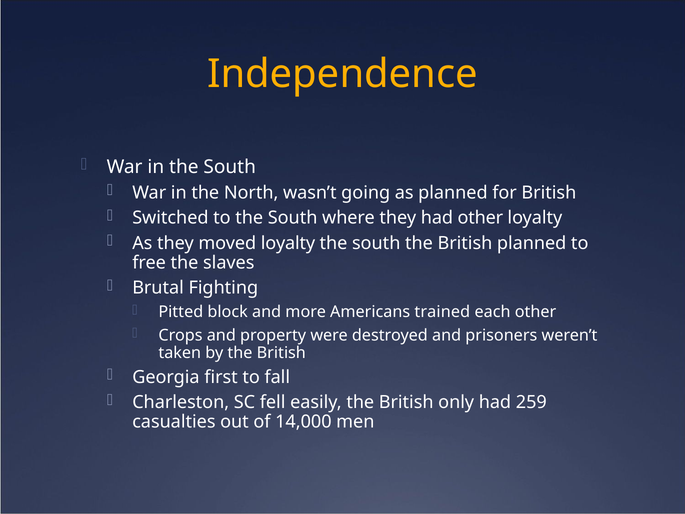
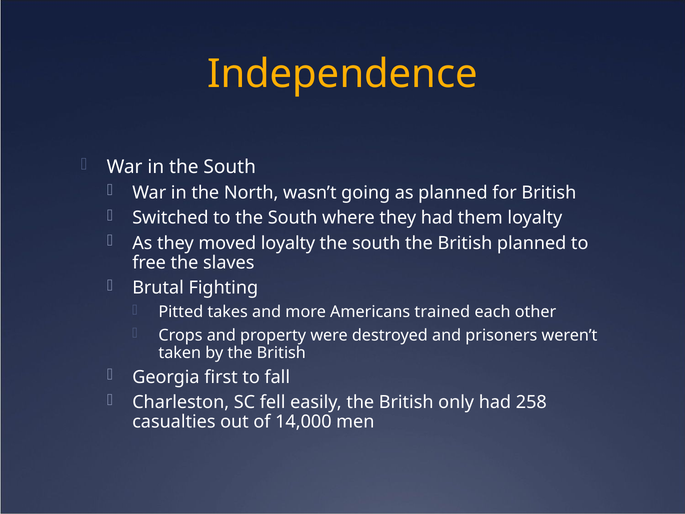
had other: other -> them
block: block -> takes
259: 259 -> 258
